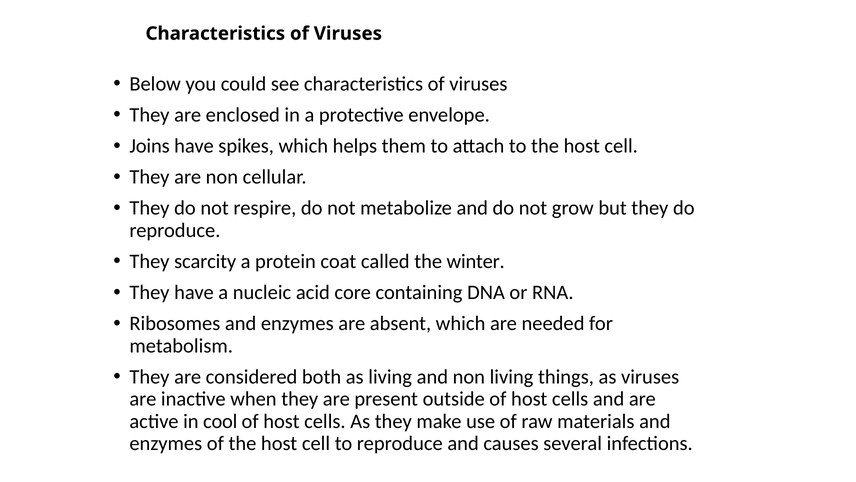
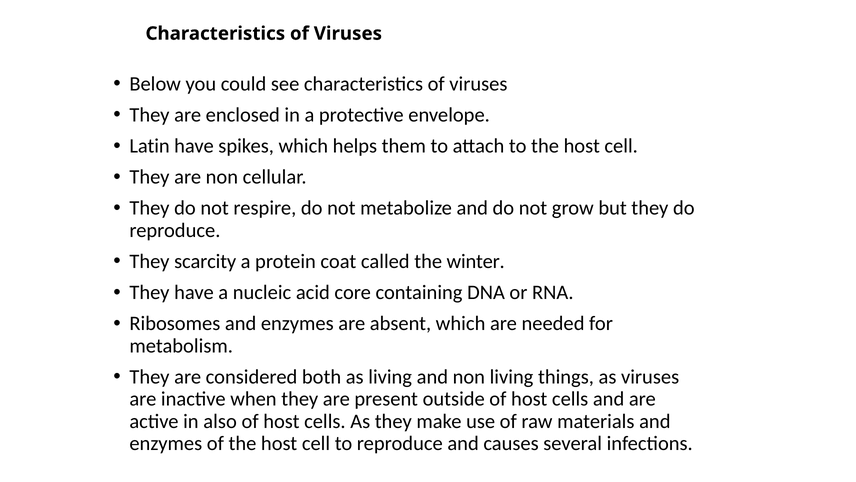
Joins: Joins -> Latin
cool: cool -> also
